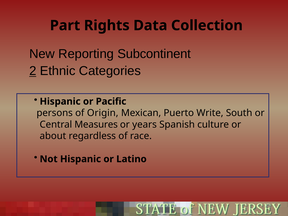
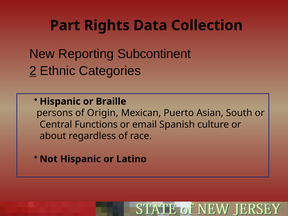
Pacific: Pacific -> Braille
Write: Write -> Asian
Measures: Measures -> Functions
years: years -> email
